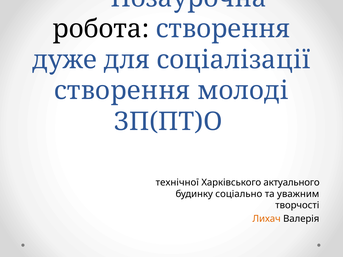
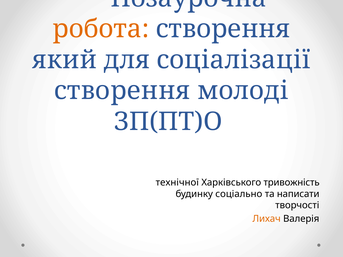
робота colour: black -> orange
дуже: дуже -> який
актуального: актуального -> тривожність
уважним: уважним -> написати
